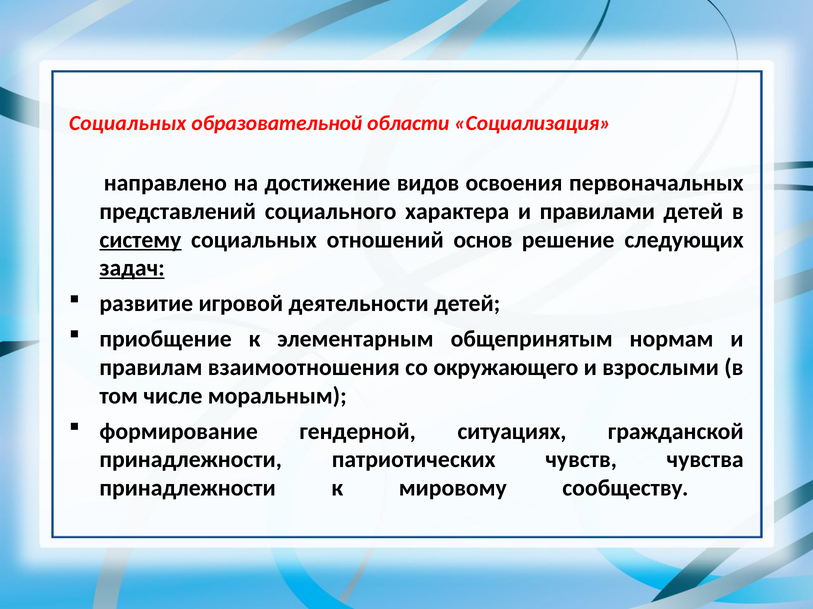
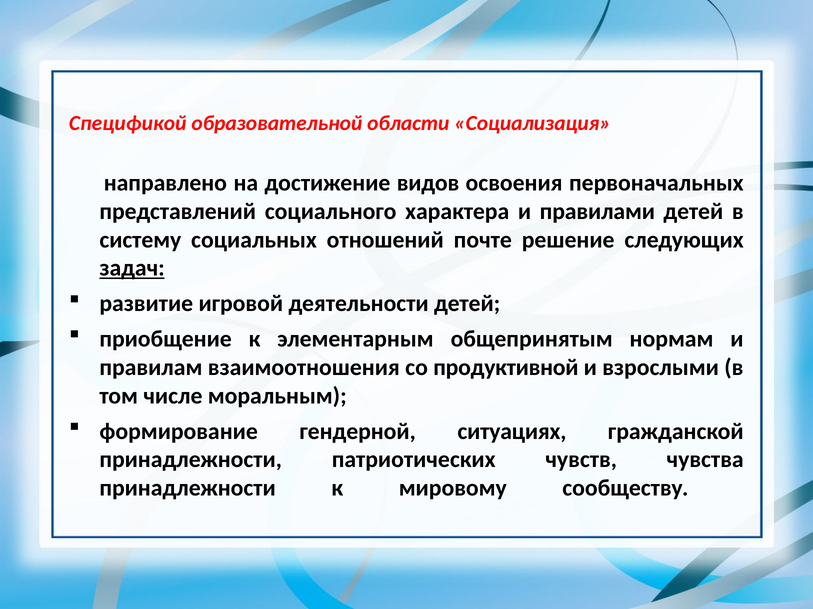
Социальных at (128, 124): Социальных -> Спецификой
систему underline: present -> none
основ: основ -> почте
окружающего: окружающего -> продуктивной
